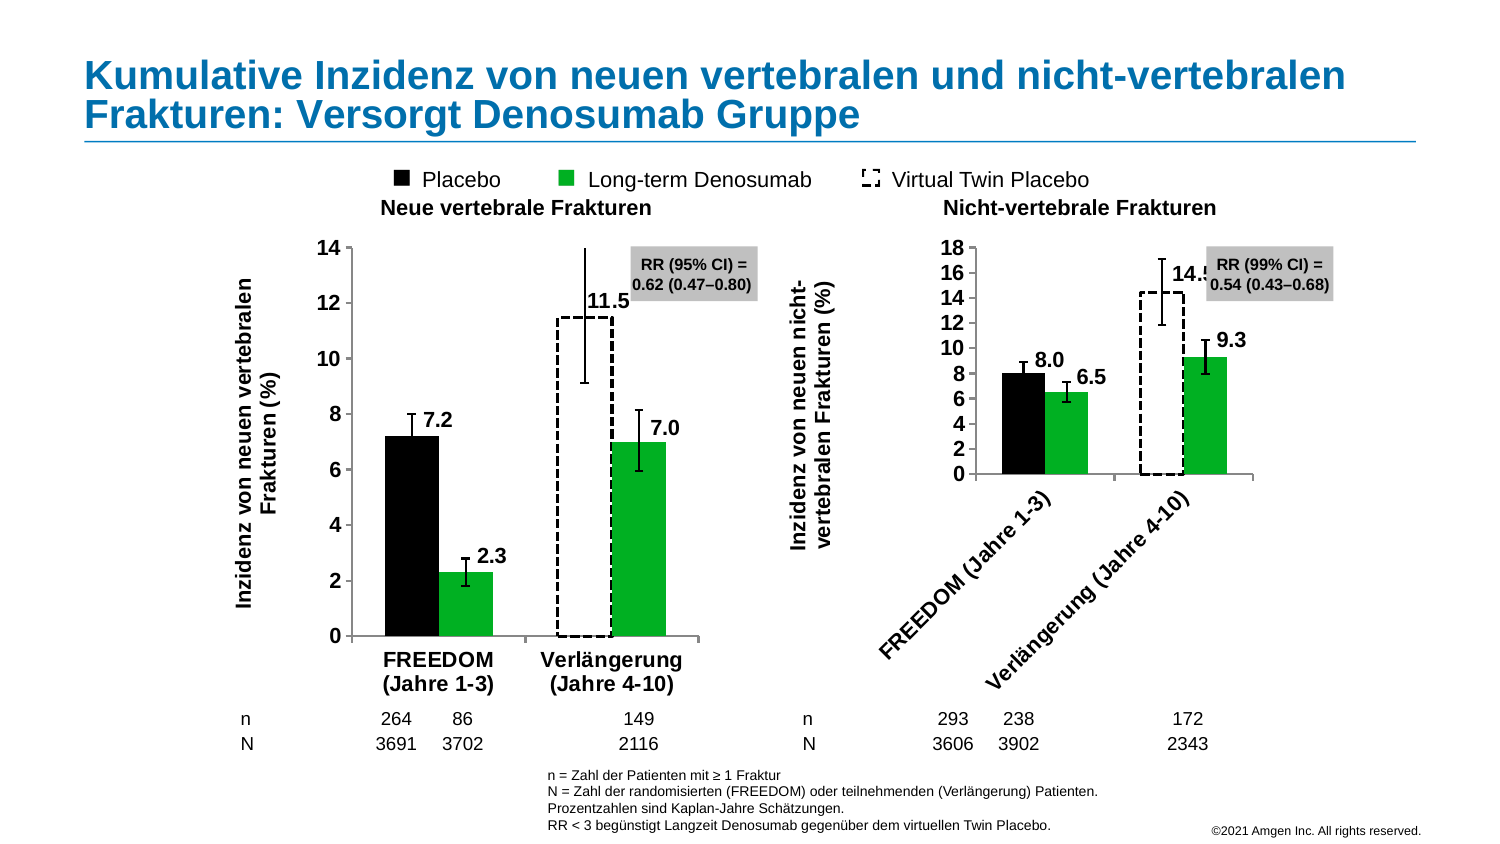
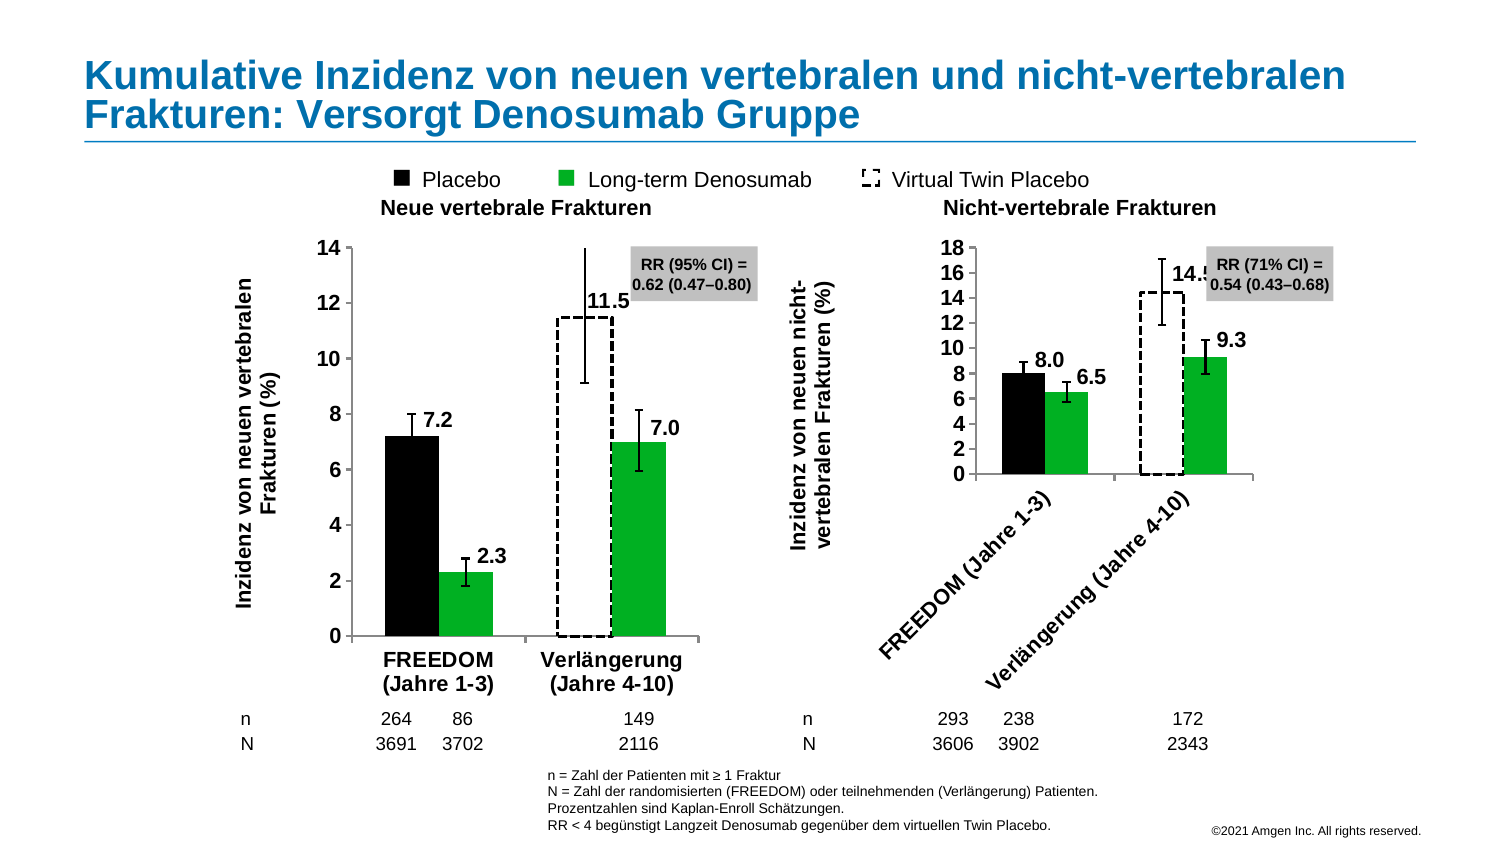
99%: 99% -> 71%
Kaplan-Jahre: Kaplan-Jahre -> Kaplan-Enroll
3 at (588, 826): 3 -> 4
